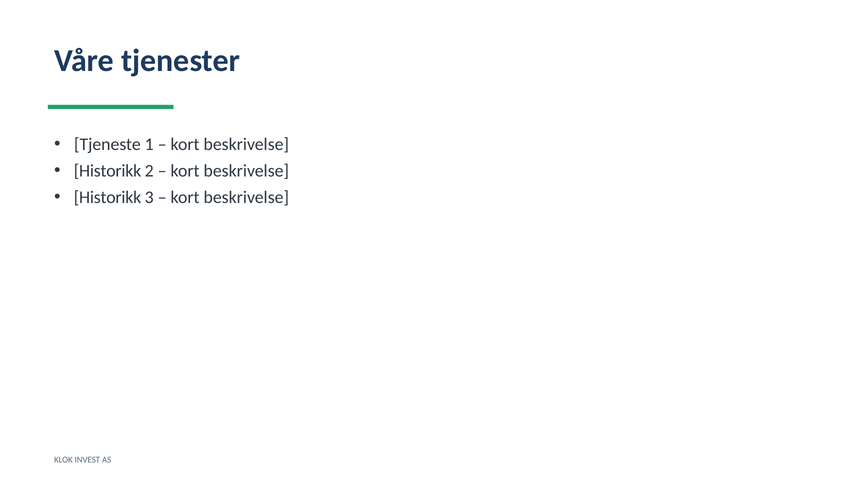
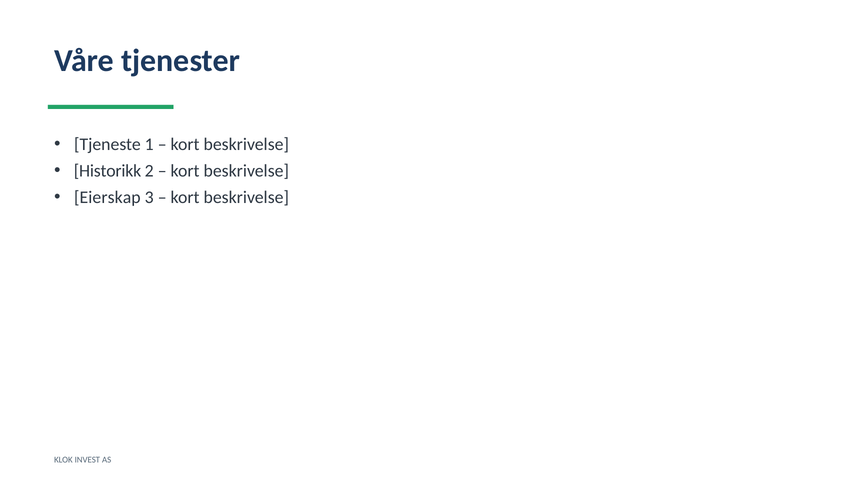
Historikk at (108, 197): Historikk -> Eierskap
